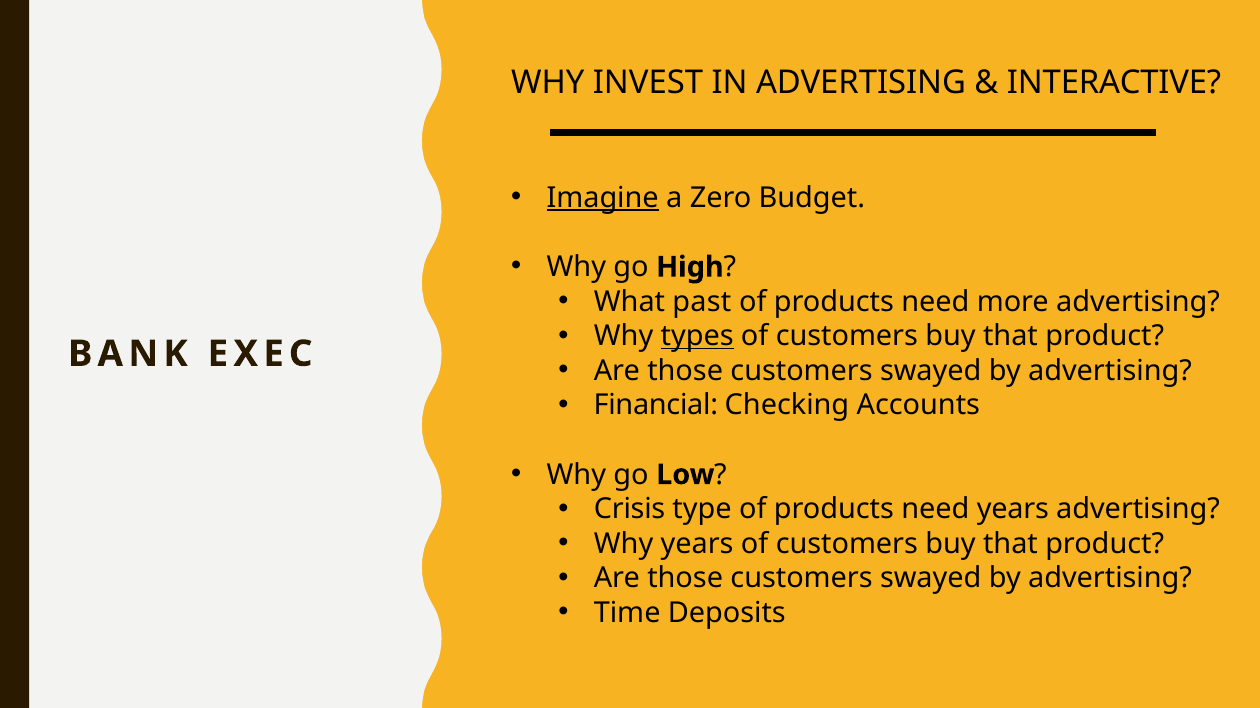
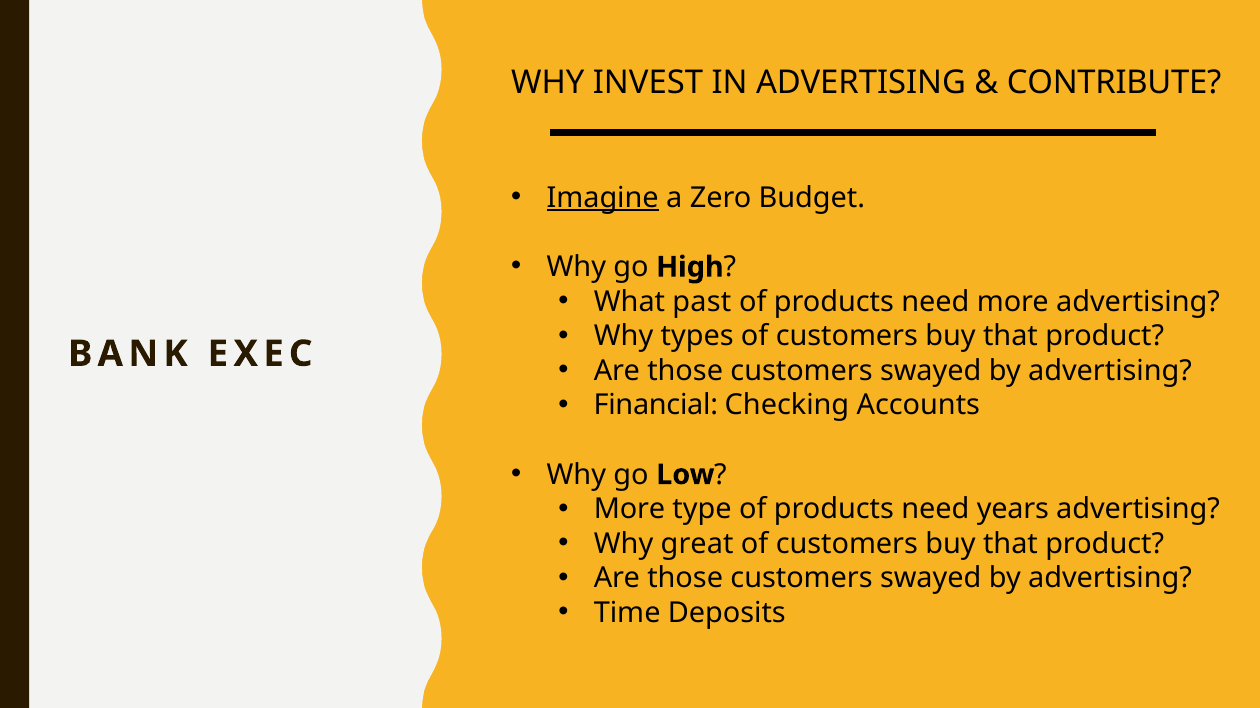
INTERACTIVE: INTERACTIVE -> CONTRIBUTE
types underline: present -> none
Crisis at (630, 510): Crisis -> More
Why years: years -> great
